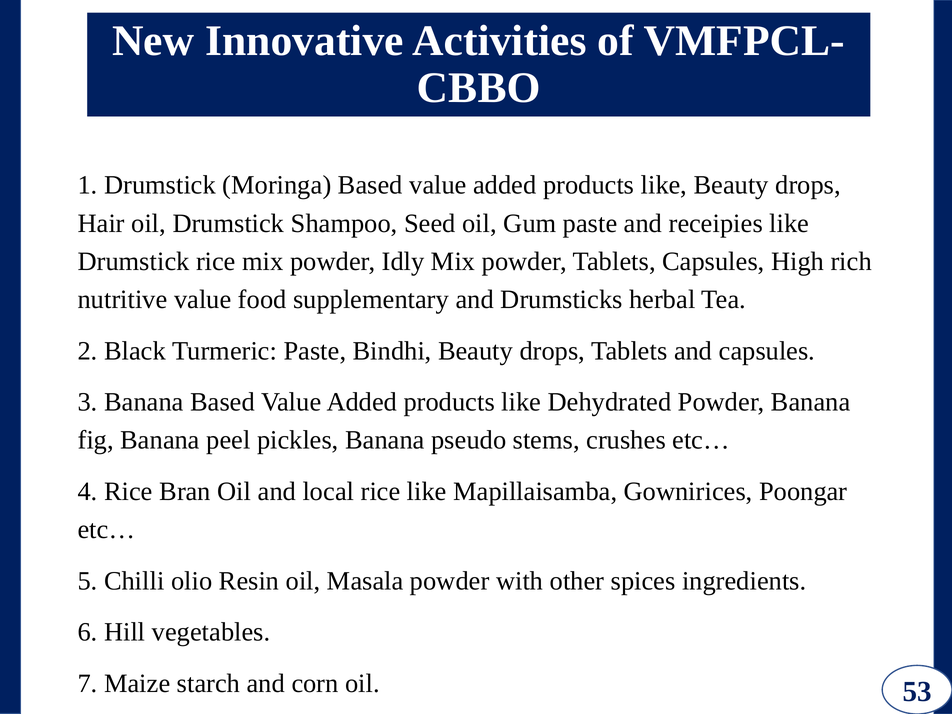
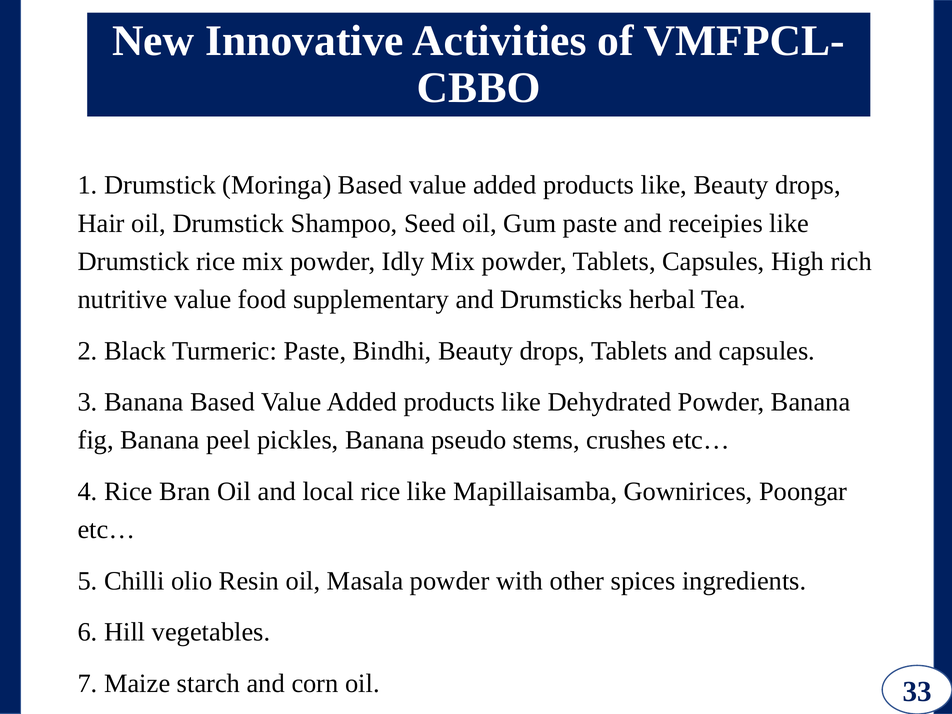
53: 53 -> 33
